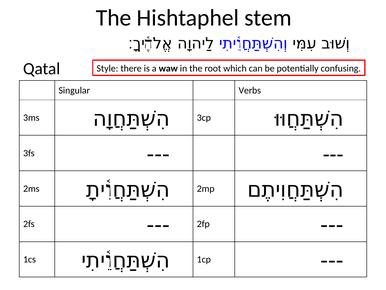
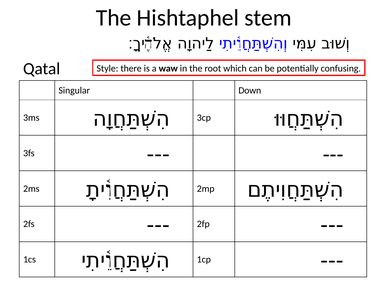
Verbs: Verbs -> Down
